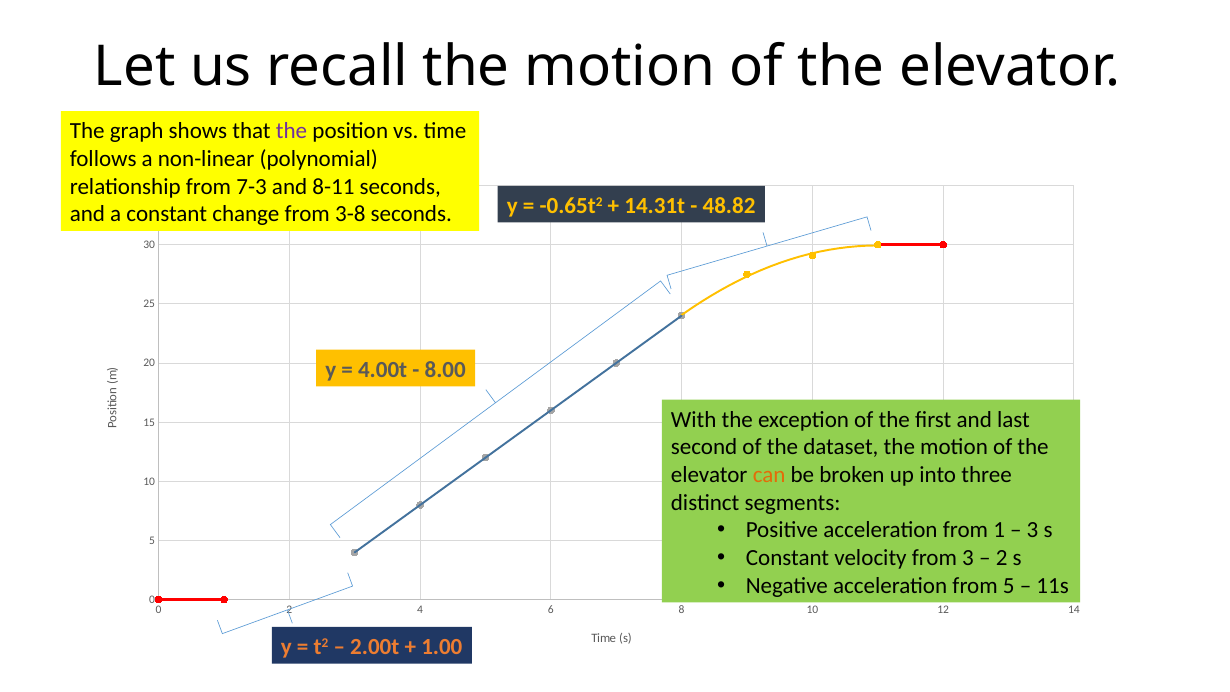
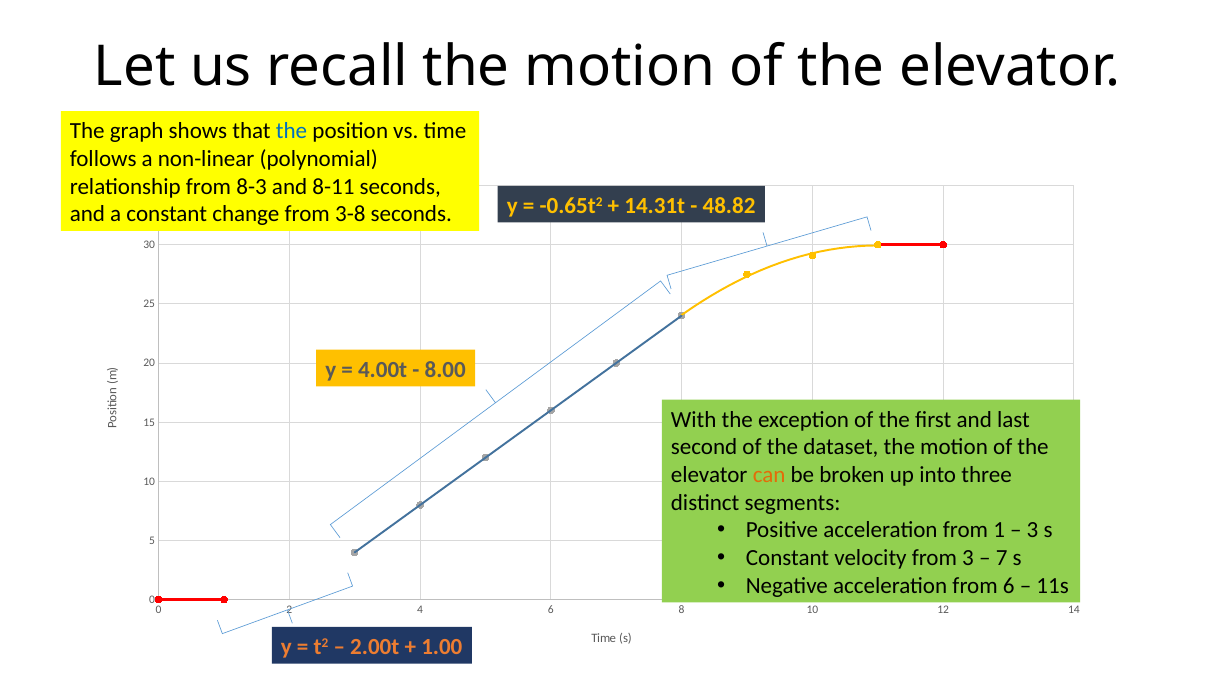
the at (292, 131) colour: purple -> blue
7-3: 7-3 -> 8-3
2 at (1002, 558): 2 -> 7
from 5: 5 -> 6
